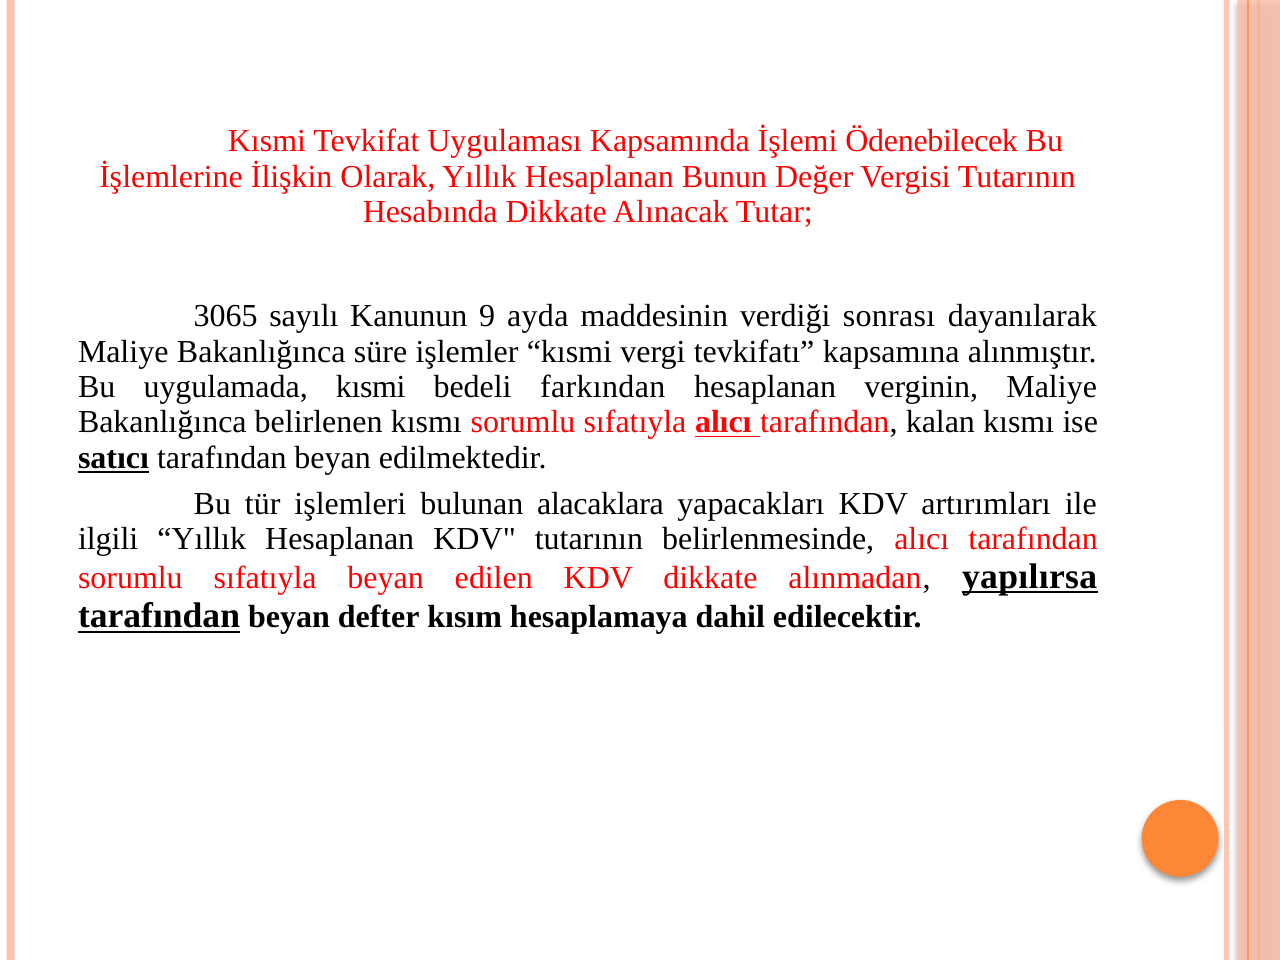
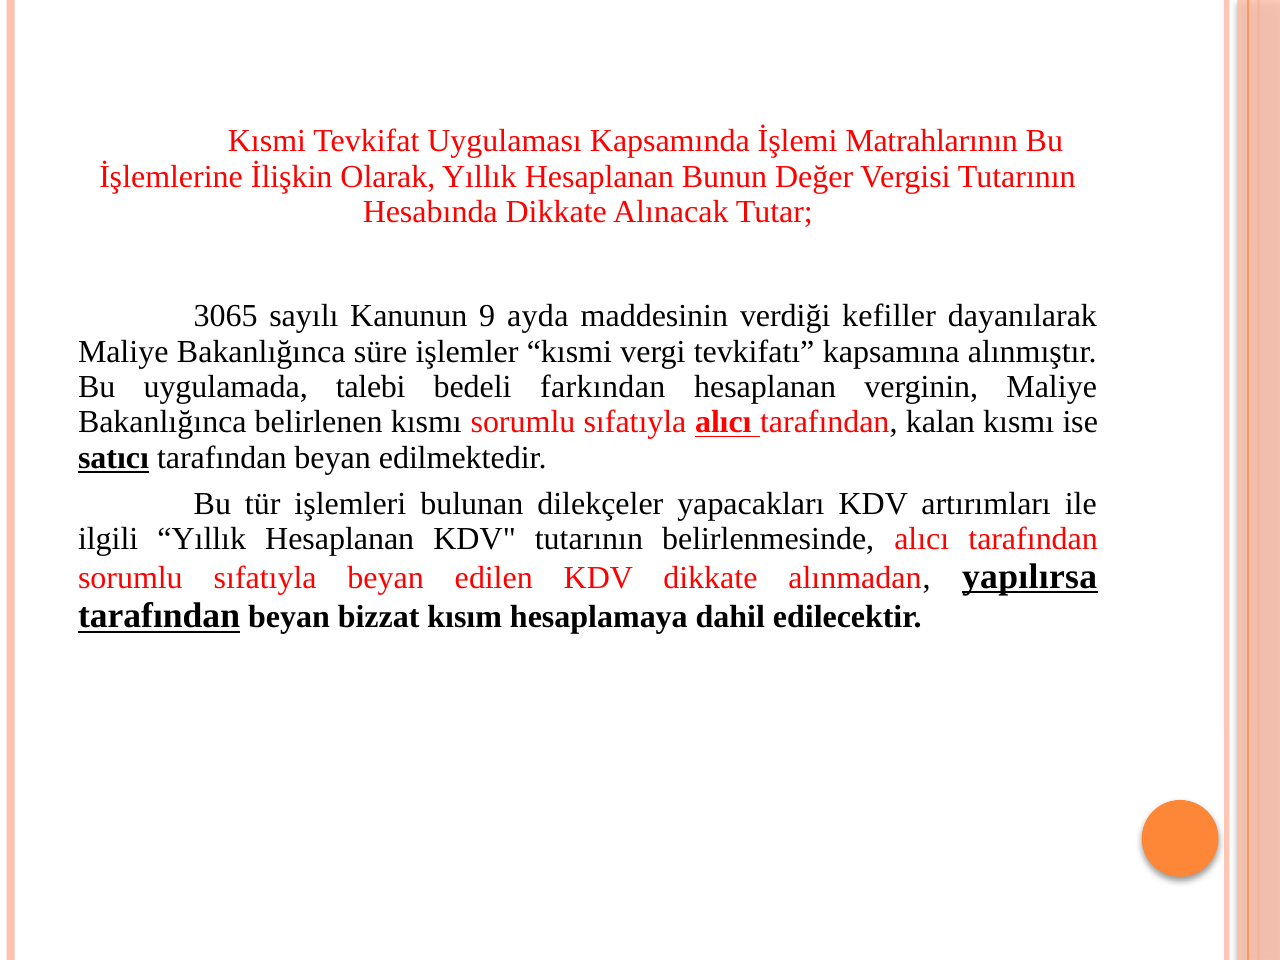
Ödenebilecek: Ödenebilecek -> Matrahlarının
sonrası: sonrası -> kefiller
uygulamada kısmi: kısmi -> talebi
alacaklara: alacaklara -> dilekçeler
defter: defter -> bizzat
